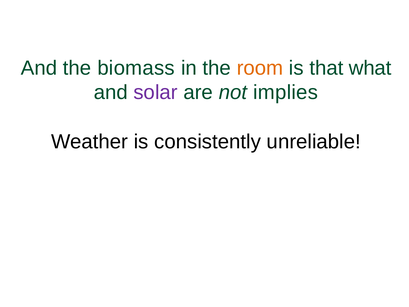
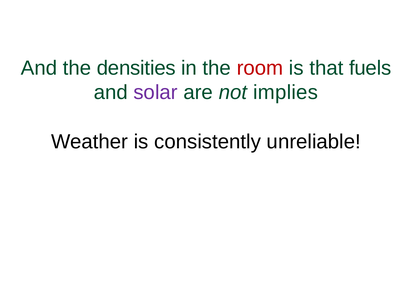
biomass: biomass -> densities
room colour: orange -> red
what: what -> fuels
